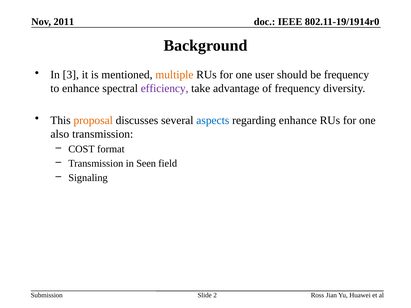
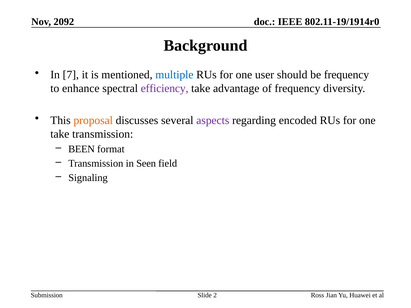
2011: 2011 -> 2092
3: 3 -> 7
multiple colour: orange -> blue
aspects colour: blue -> purple
regarding enhance: enhance -> encoded
also at (60, 134): also -> take
COST: COST -> BEEN
